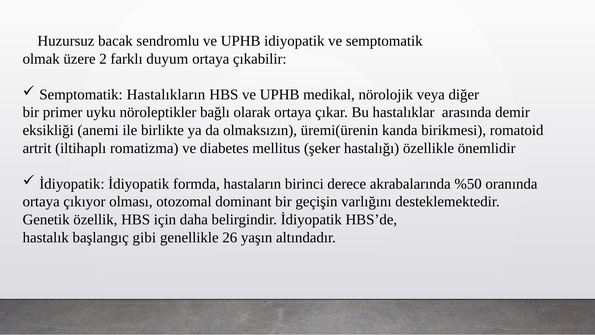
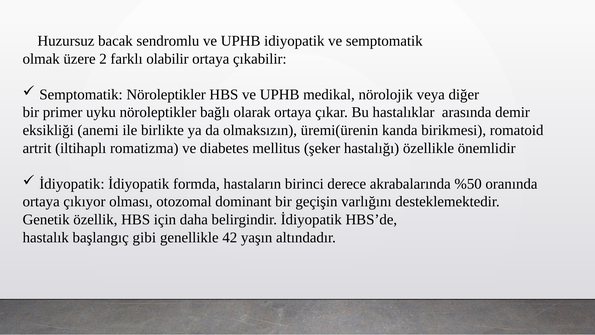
duyum: duyum -> olabilir
Semptomatik Hastalıkların: Hastalıkların -> Nöroleptikler
26: 26 -> 42
